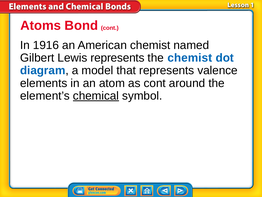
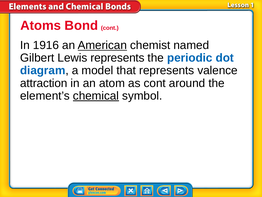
American underline: none -> present
the chemist: chemist -> periodic
elements: elements -> attraction
